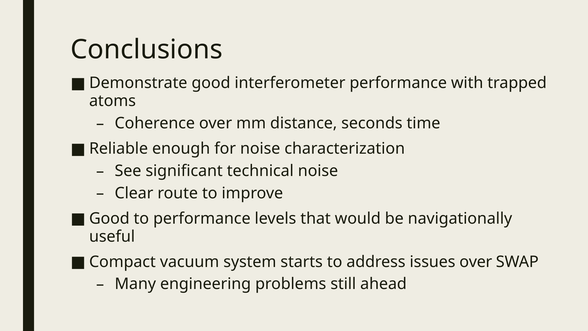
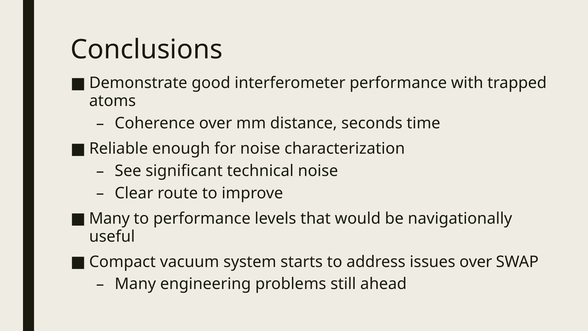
Good at (109, 218): Good -> Many
